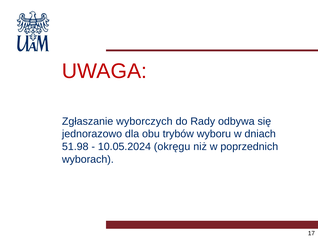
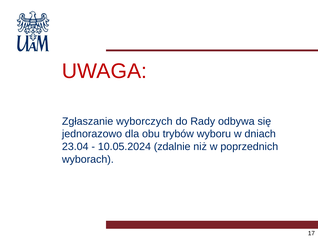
51.98: 51.98 -> 23.04
okręgu: okręgu -> zdalnie
